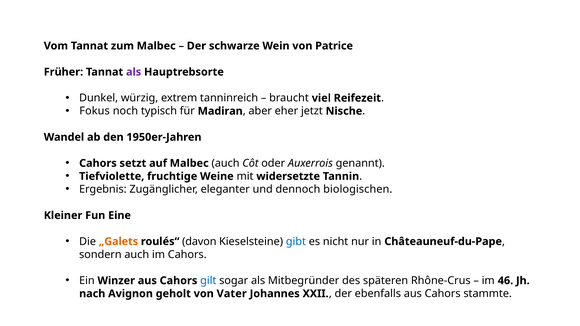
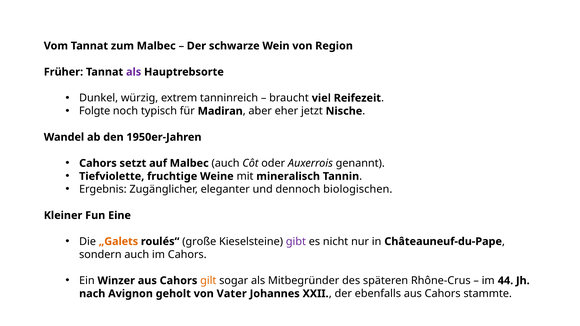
Patrice: Patrice -> Region
Fokus: Fokus -> Folgte
widersetzte: widersetzte -> mineralisch
davon: davon -> große
gibt colour: blue -> purple
gilt colour: blue -> orange
46: 46 -> 44
